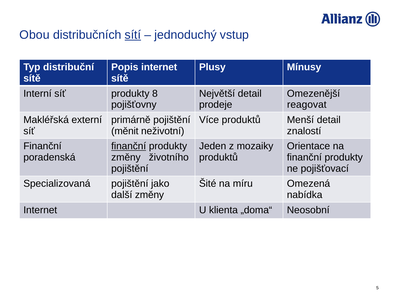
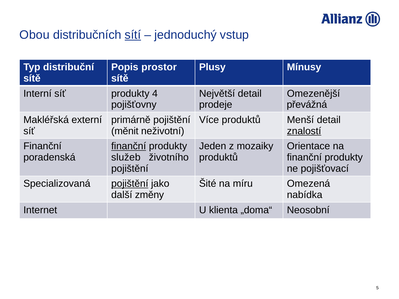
Popis internet: internet -> prostor
8: 8 -> 4
reagovat: reagovat -> převážná
znalostí underline: none -> present
změny at (126, 157): změny -> služeb
pojištění at (130, 184) underline: none -> present
